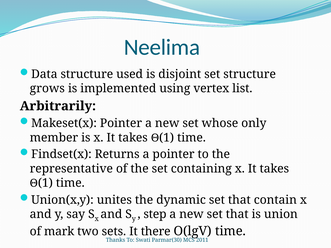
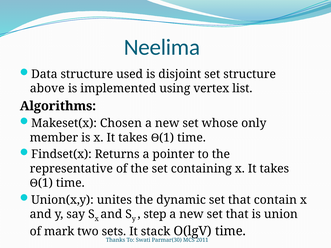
grows: grows -> above
Arbitrarily: Arbitrarily -> Algorithms
Makeset(x Pointer: Pointer -> Chosen
there: there -> stack
